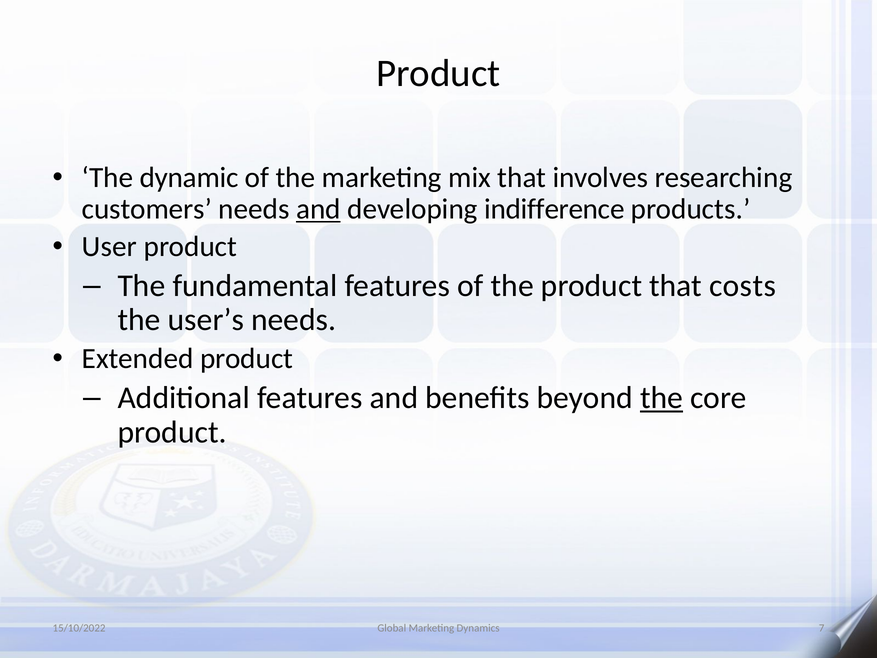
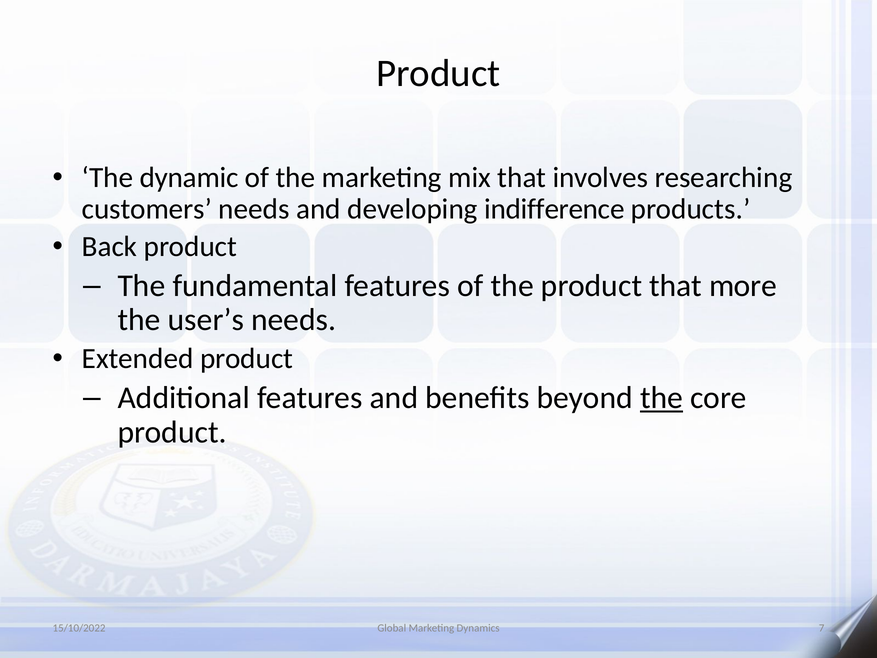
and at (318, 209) underline: present -> none
User: User -> Back
costs: costs -> more
